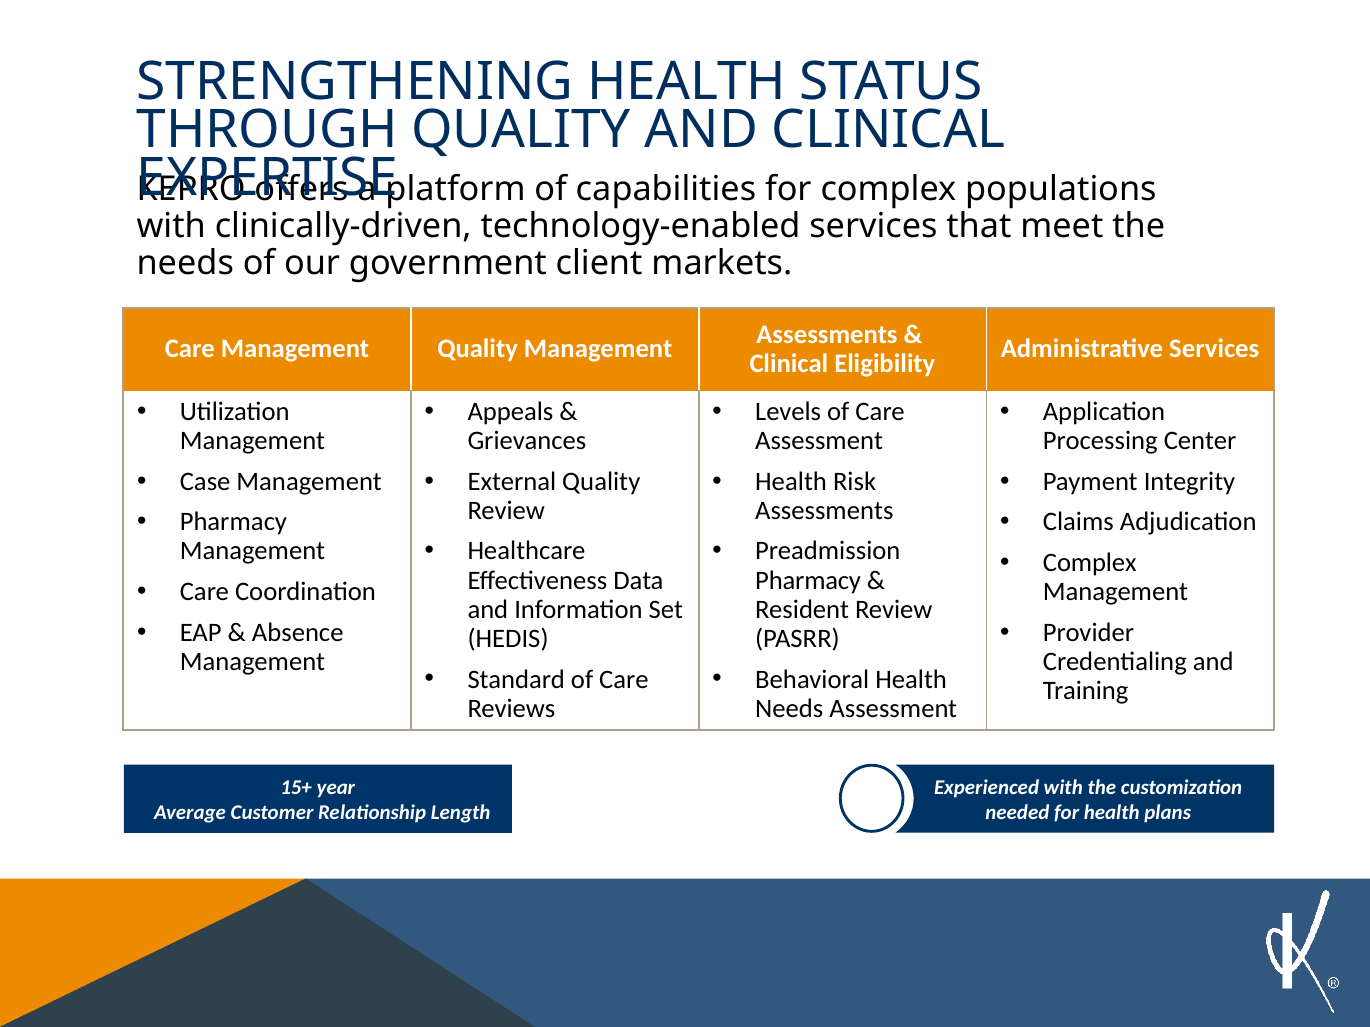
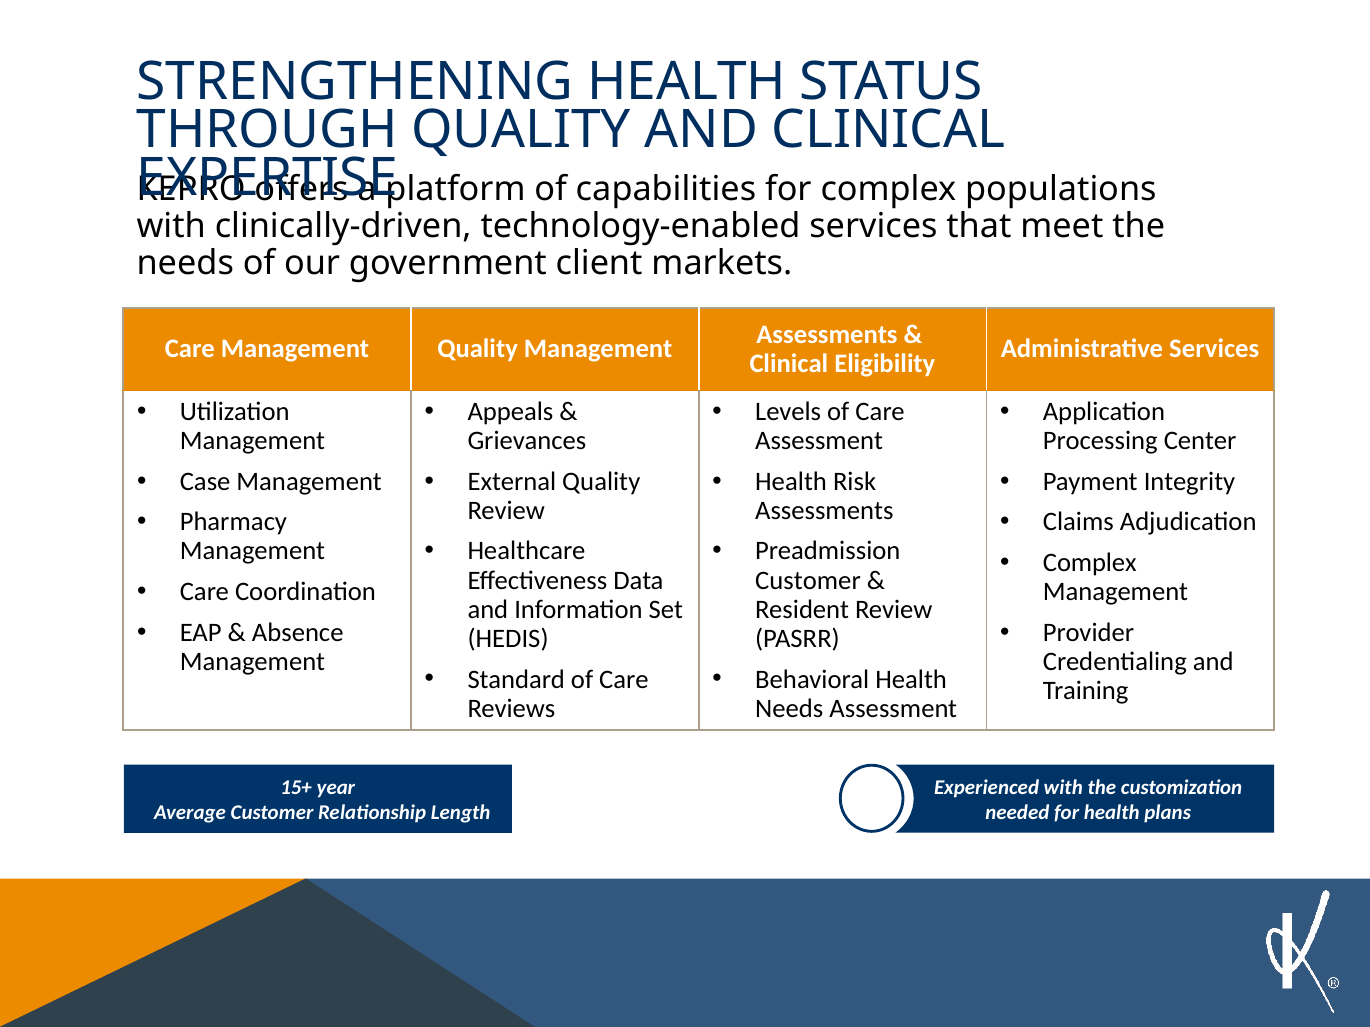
Pharmacy at (808, 581): Pharmacy -> Customer
